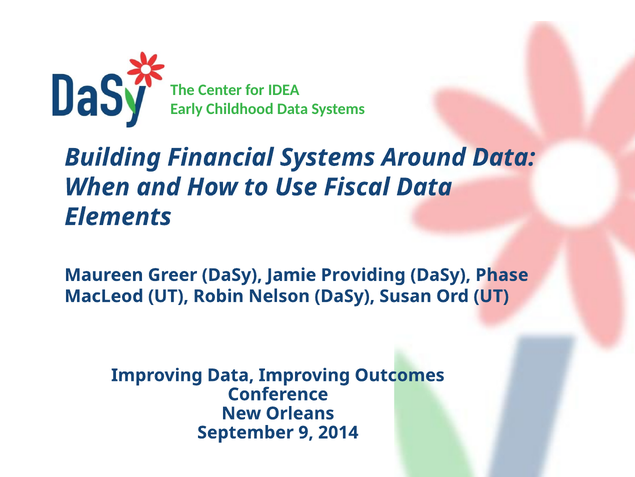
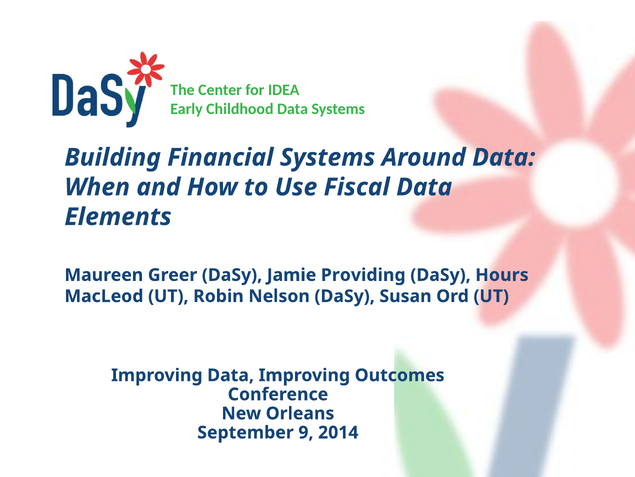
Phase: Phase -> Hours
